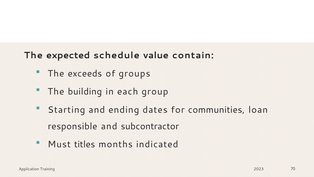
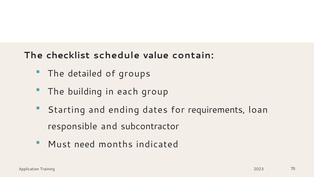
expected: expected -> checklist
exceeds: exceeds -> detailed
communities: communities -> requirements
titles: titles -> need
